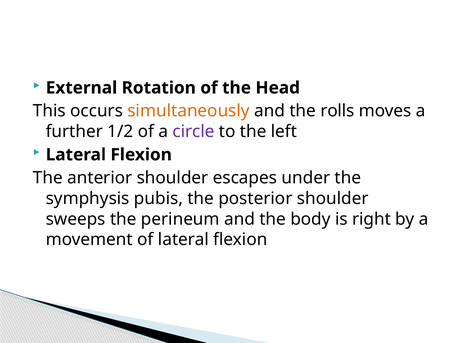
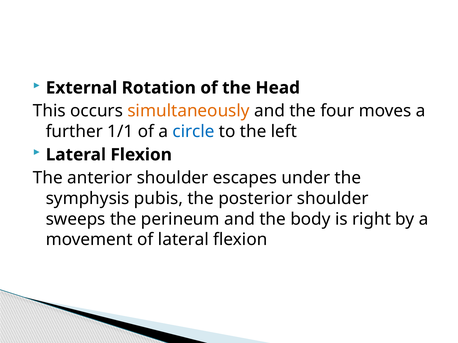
rolls: rolls -> four
1/2: 1/2 -> 1/1
circle colour: purple -> blue
